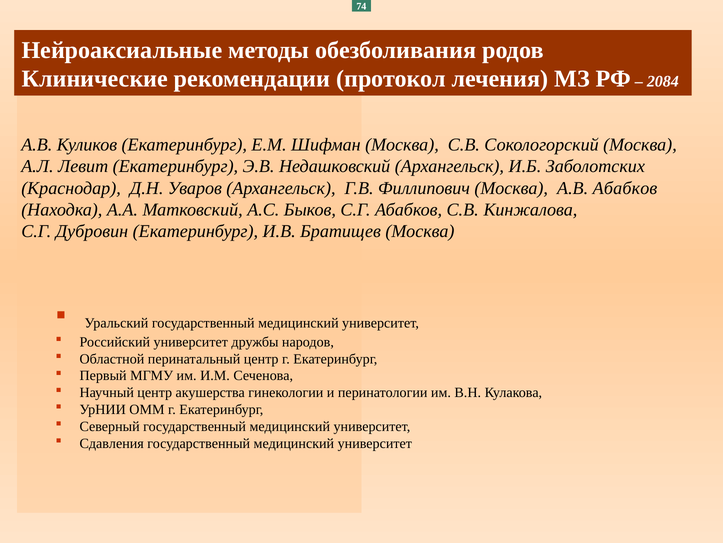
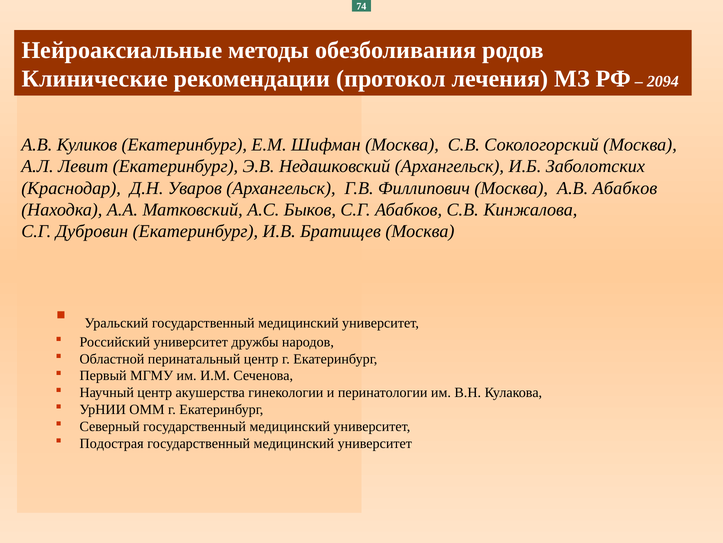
2084: 2084 -> 2094
Сдавления: Сдавления -> Подострая
